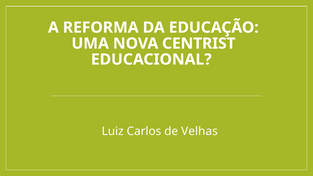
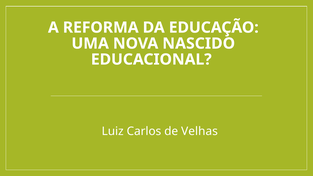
CENTRIST: CENTRIST -> NASCIDO
